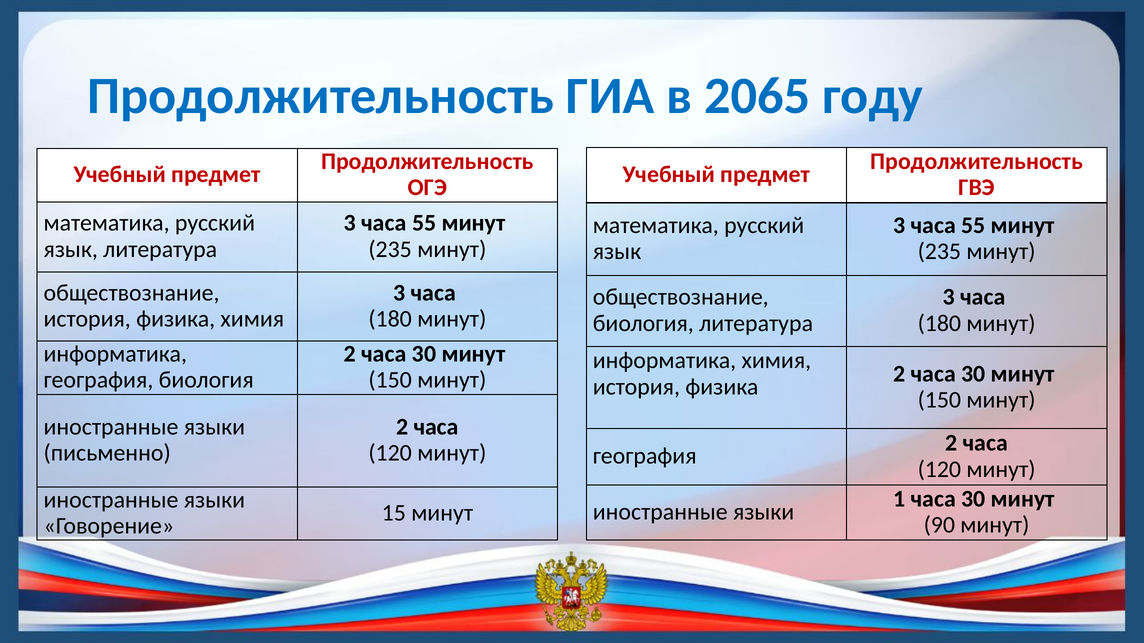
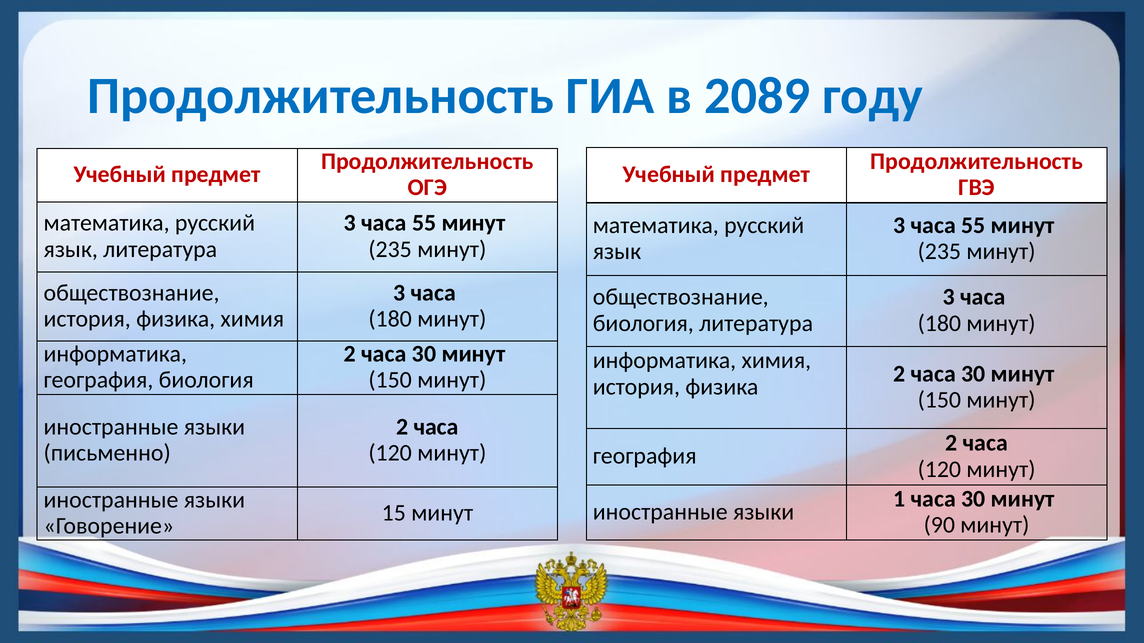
2065: 2065 -> 2089
